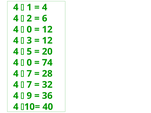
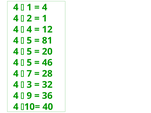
6 at (45, 18): 6 -> 1
0 at (29, 30): 0 -> 4
3 at (29, 41): 3 -> 5
12 at (47, 41): 12 -> 81
0 at (29, 63): 0 -> 5
74: 74 -> 46
7 at (29, 85): 7 -> 3
